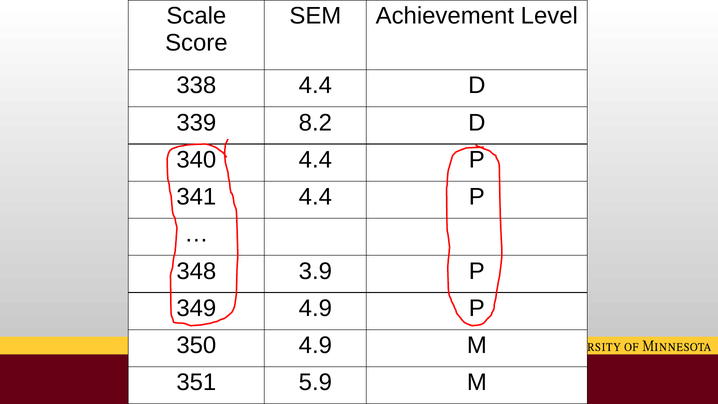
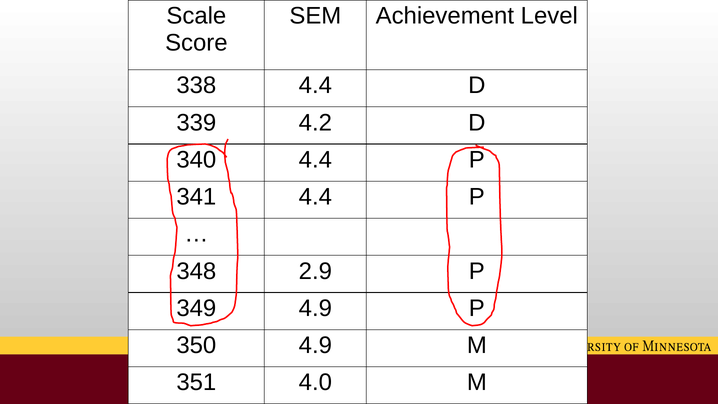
8.2: 8.2 -> 4.2
3.9: 3.9 -> 2.9
5.9: 5.9 -> 4.0
